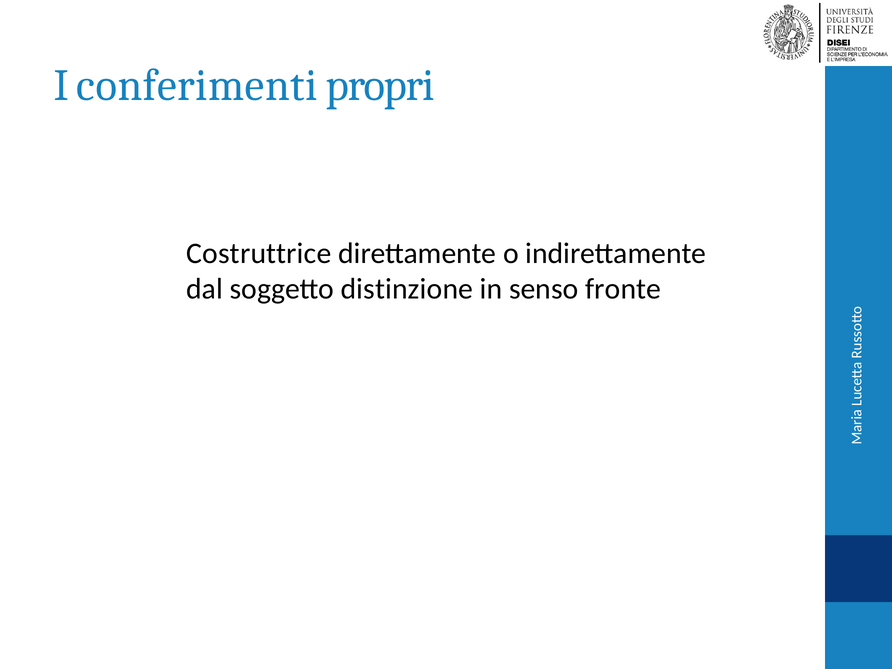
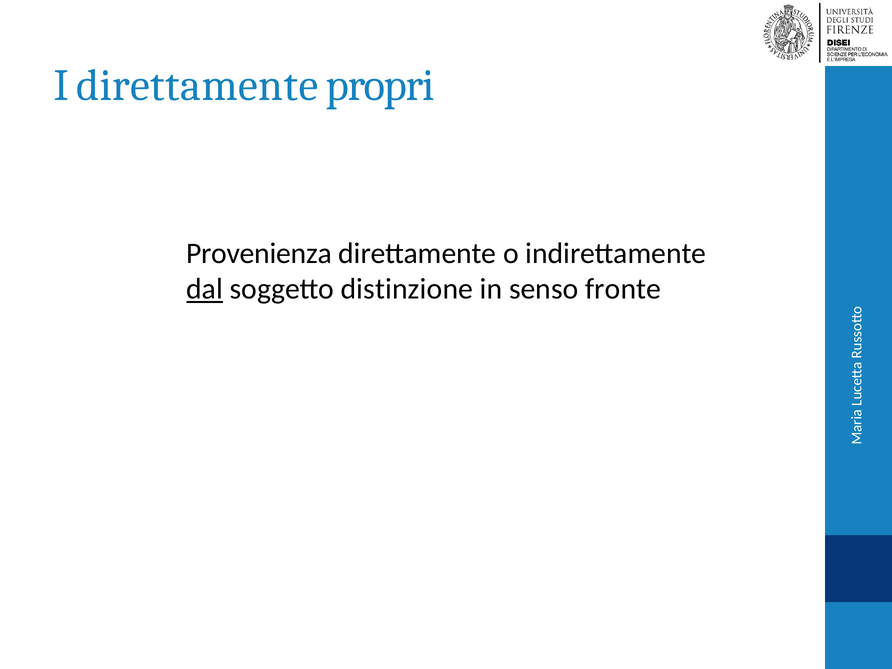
I conferimenti: conferimenti -> direttamente
Costruttrice: Costruttrice -> Provenienza
dal underline: none -> present
